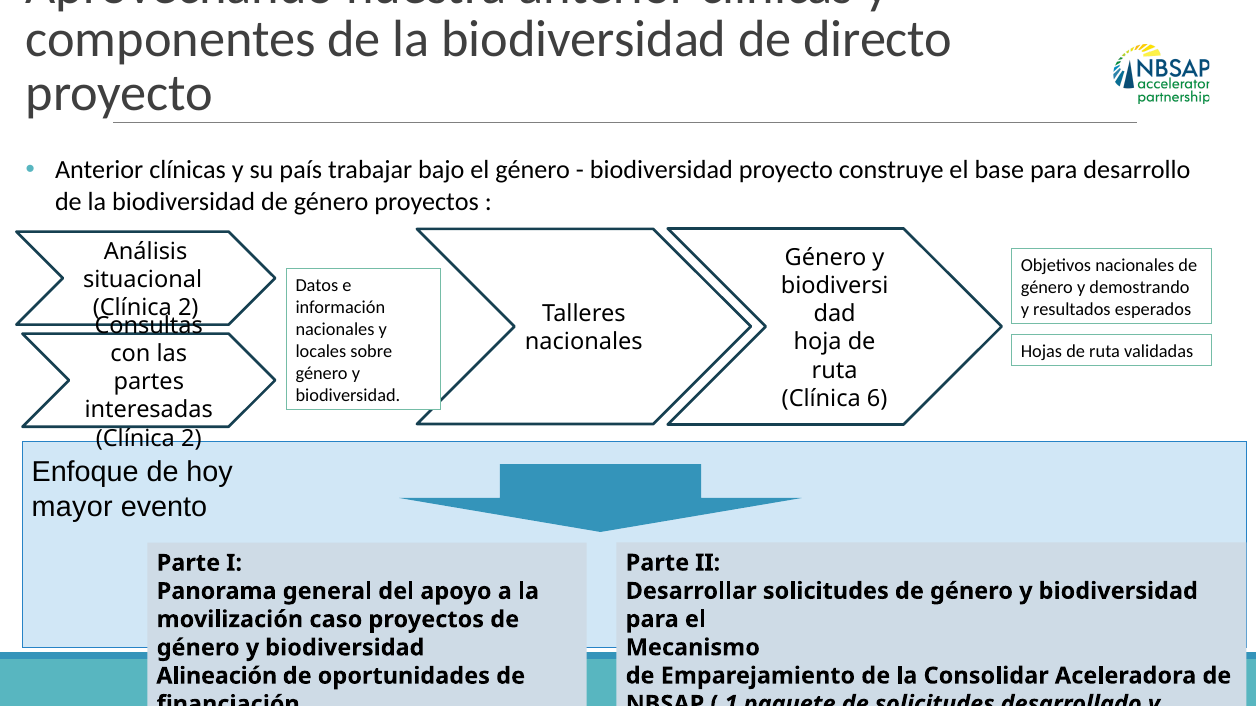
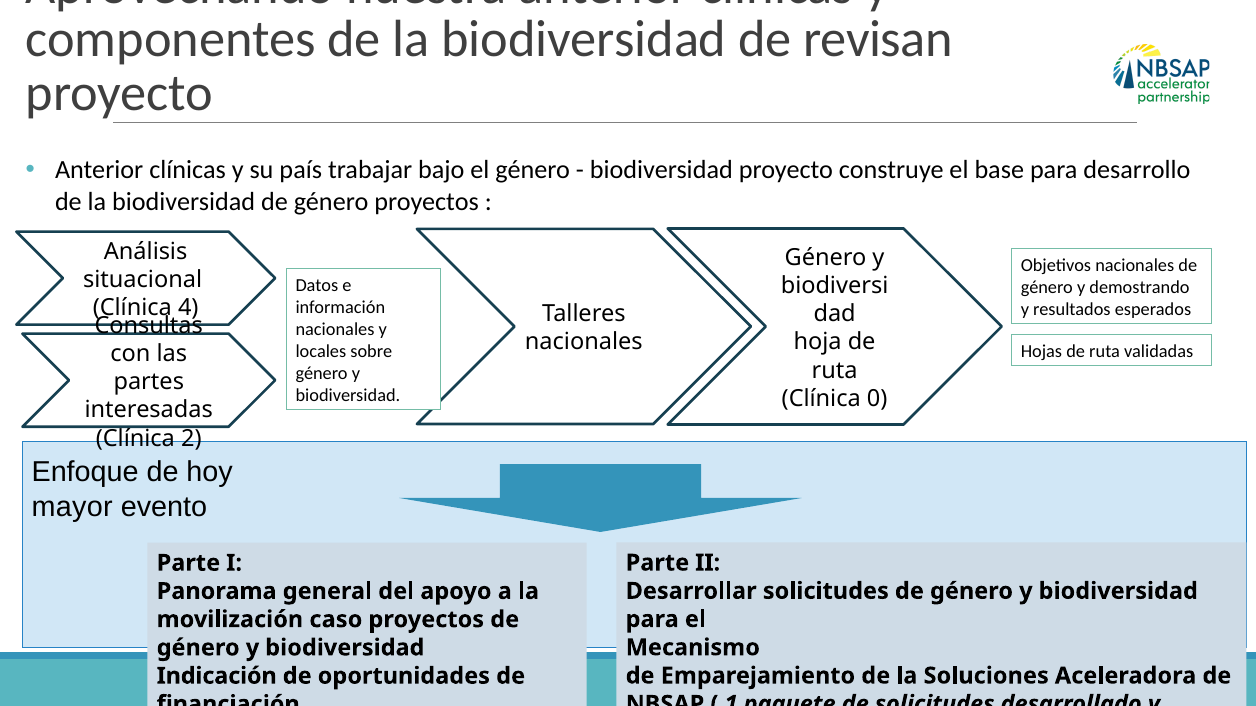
directo: directo -> revisan
2 at (188, 308): 2 -> 4
6: 6 -> 0
Consolidar: Consolidar -> Soluciones
Alineación: Alineación -> Indicación
